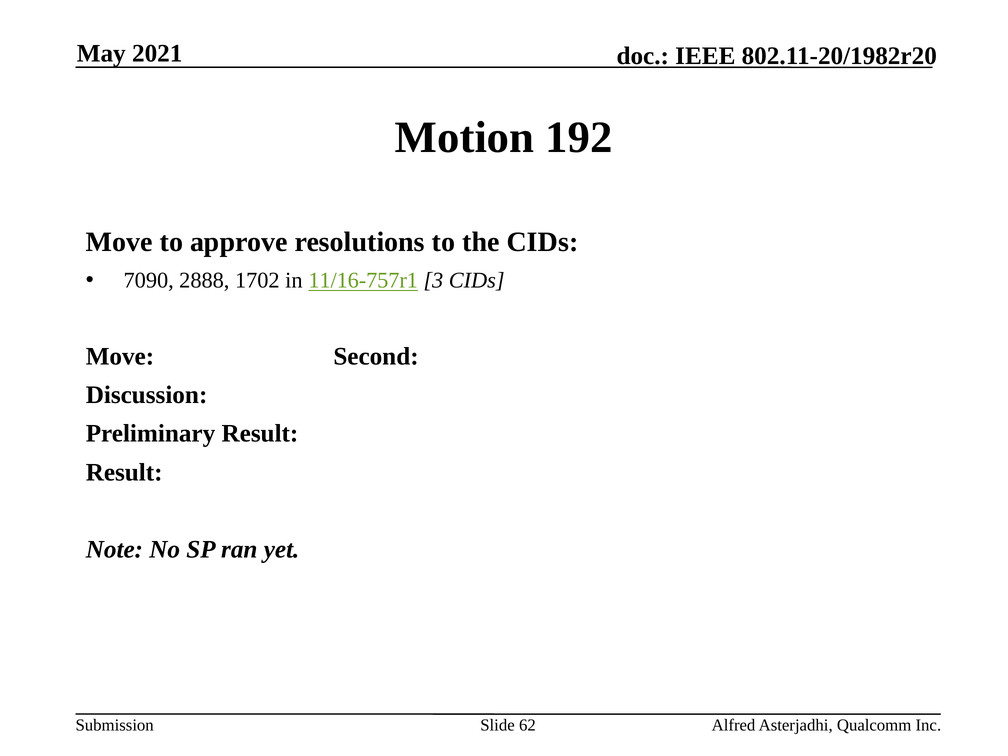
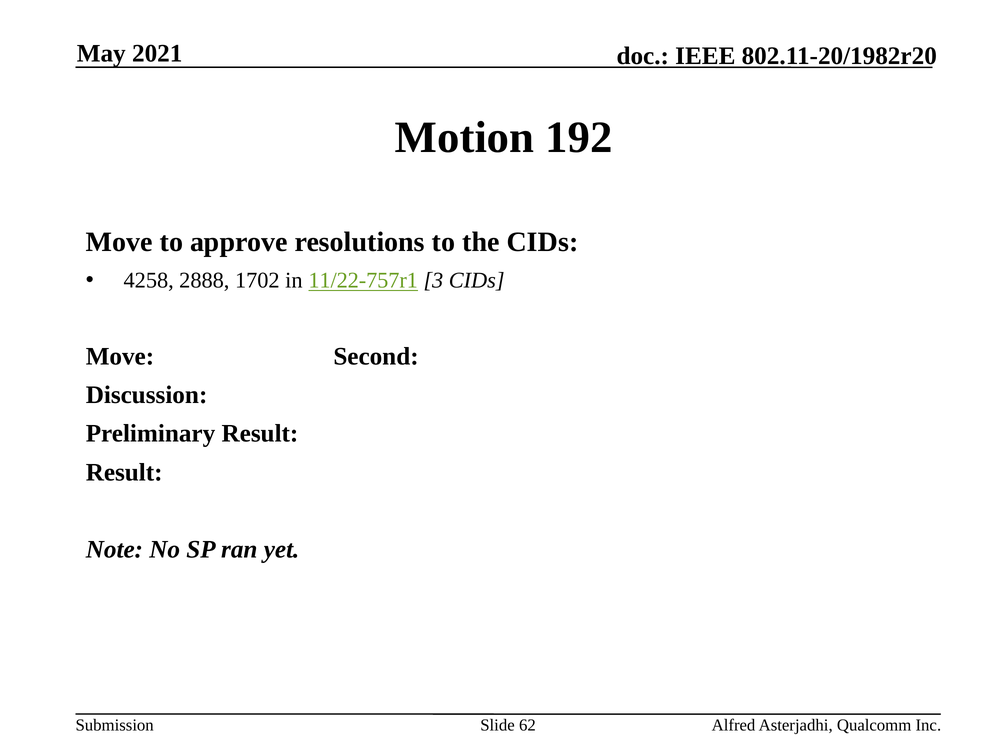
7090: 7090 -> 4258
11/16-757r1: 11/16-757r1 -> 11/22-757r1
